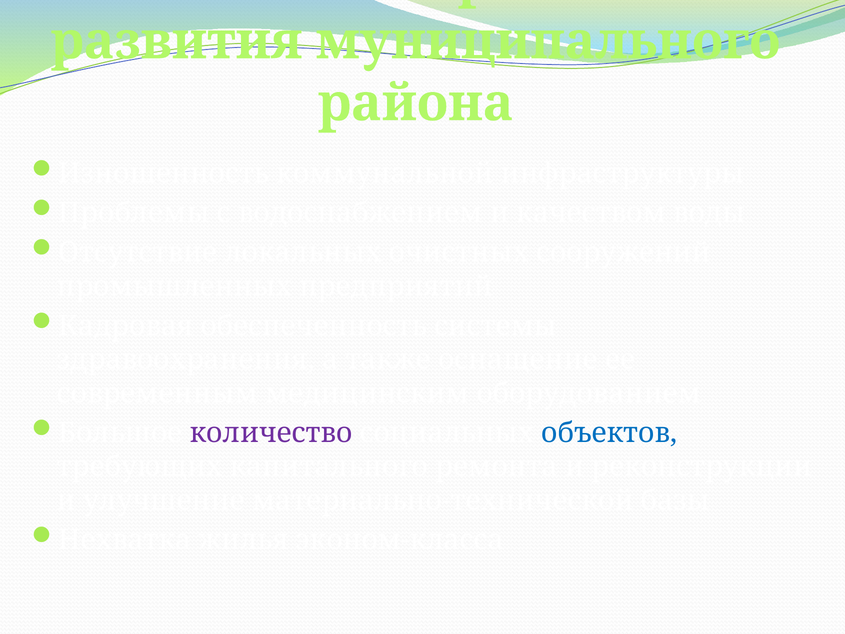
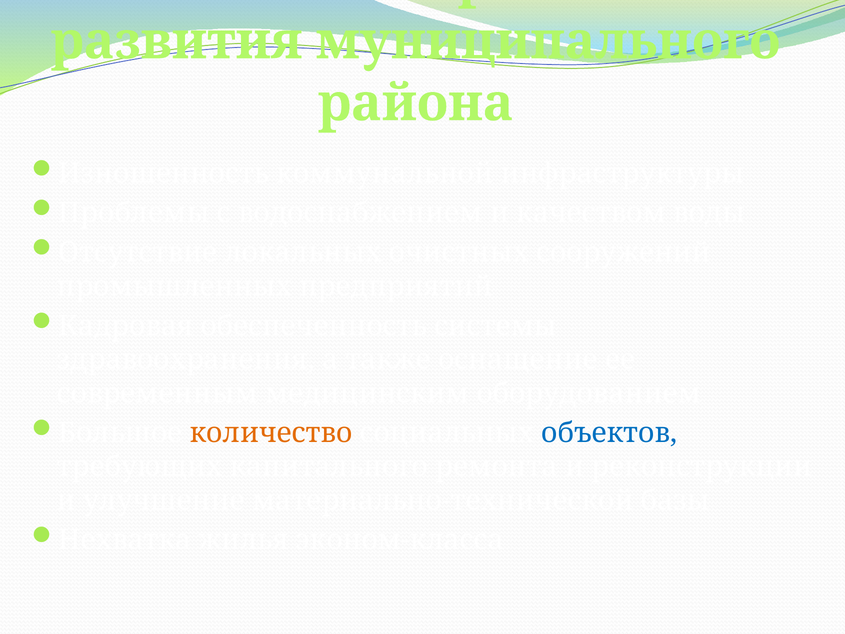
количество colour: purple -> orange
